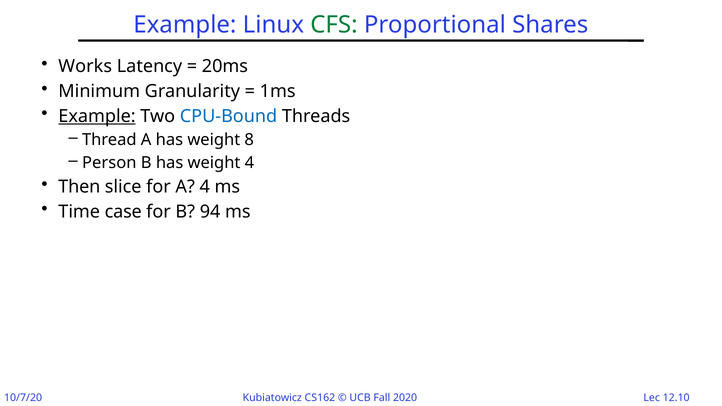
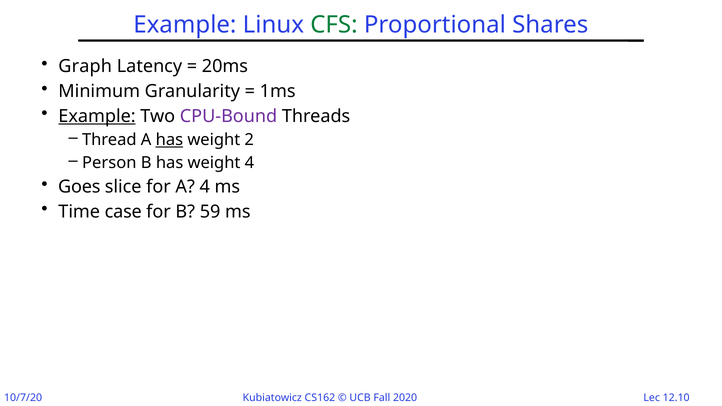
Works: Works -> Graph
CPU-Bound colour: blue -> purple
has at (169, 140) underline: none -> present
8: 8 -> 2
Then: Then -> Goes
94: 94 -> 59
